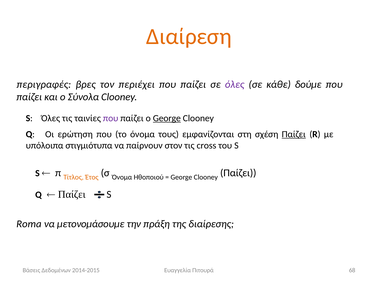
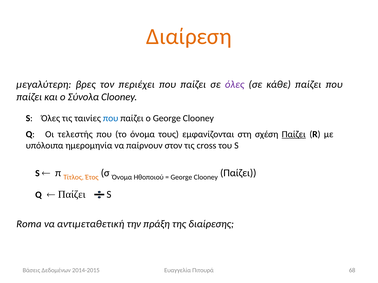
περιγραφές: περιγραφές -> μεγαλύτερη
κάθε δούμε: δούμε -> παίζει
που at (111, 118) colour: purple -> blue
George at (167, 118) underline: present -> none
ερώτηση: ερώτηση -> τελεστής
στιγμιότυπα: στιγμιότυπα -> ημερομηνία
μετονομάσουμε: μετονομάσουμε -> αντιμεταθετική
